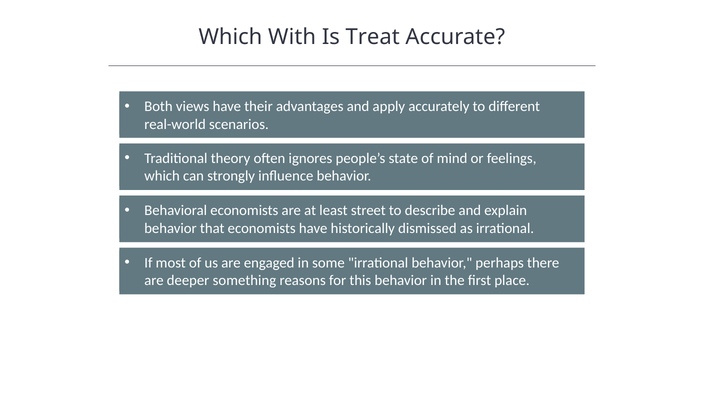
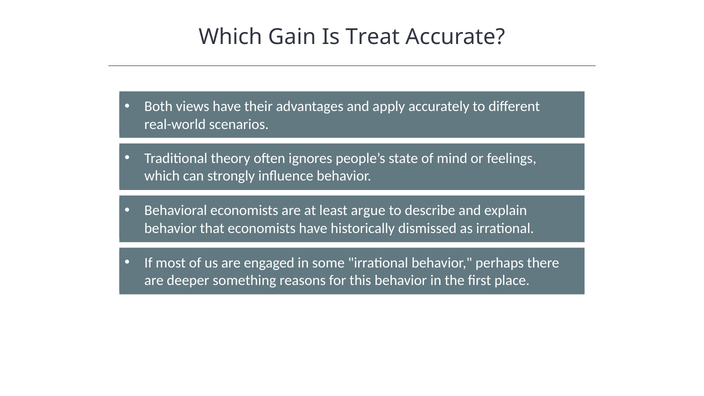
With: With -> Gain
street: street -> argue
